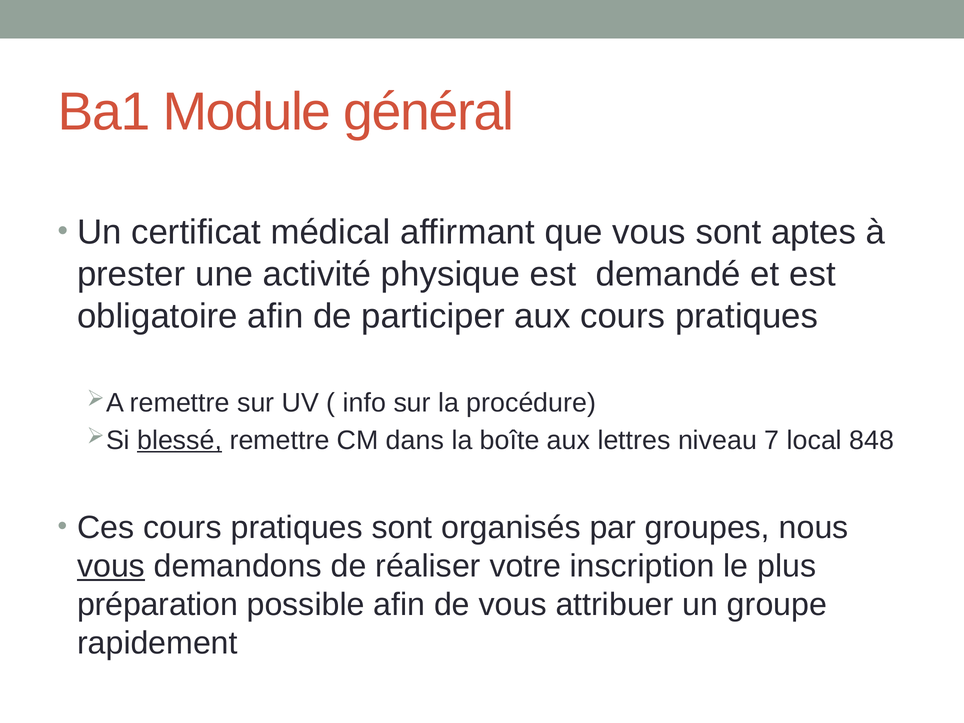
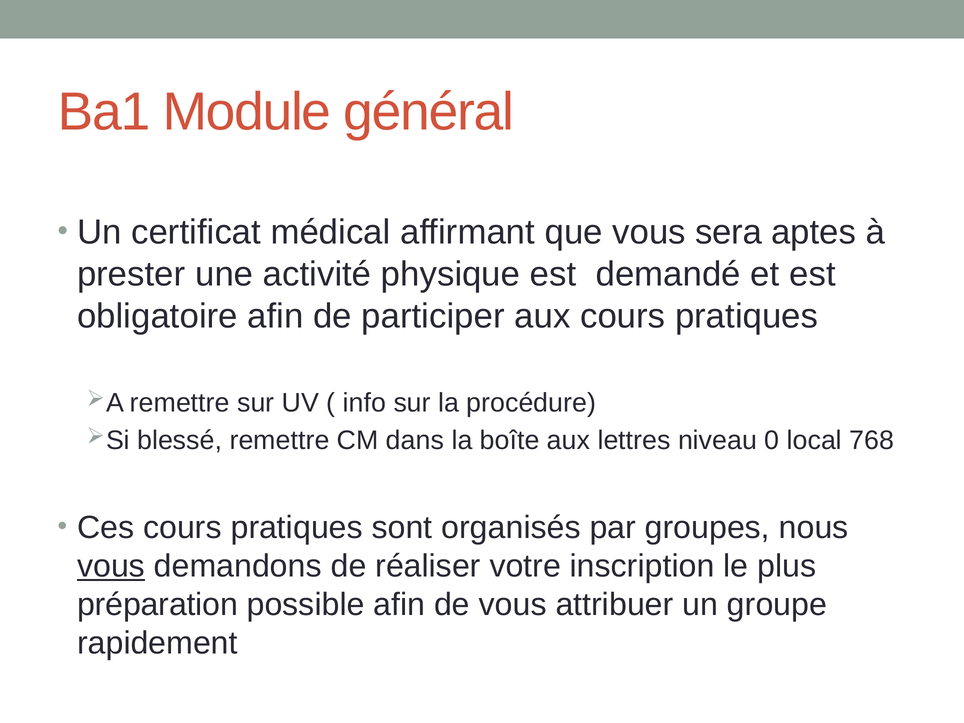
vous sont: sont -> sera
blessé underline: present -> none
7: 7 -> 0
848: 848 -> 768
